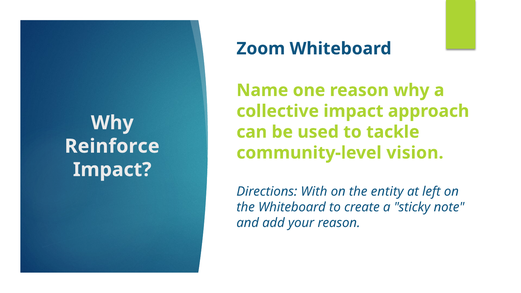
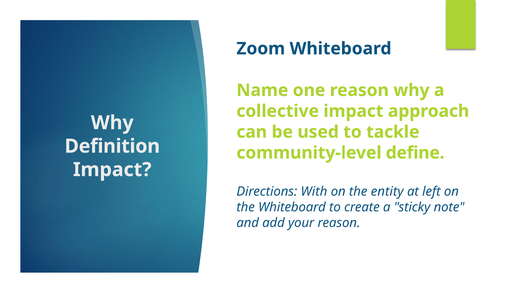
Reinforce: Reinforce -> Definition
vision: vision -> define
